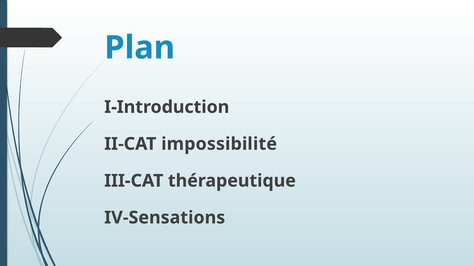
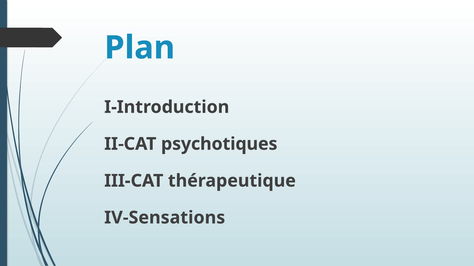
impossibilité: impossibilité -> psychotiques
